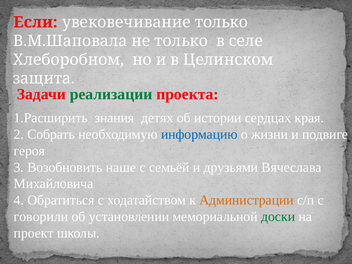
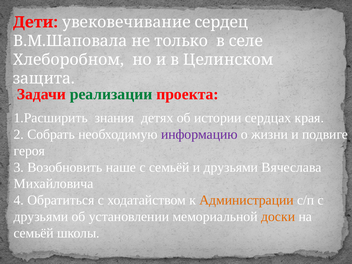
Если: Если -> Дети
увековечивание только: только -> сердец
информацию colour: blue -> purple
говорили at (41, 217): говорили -> друзьями
доски colour: green -> orange
проект at (34, 233): проект -> семьёй
